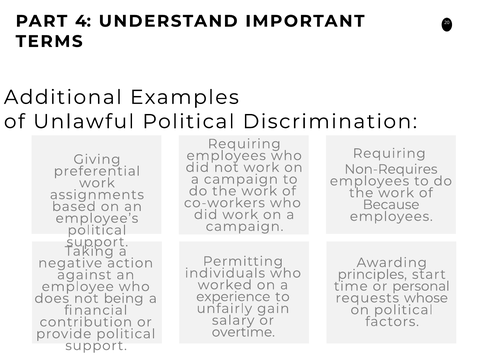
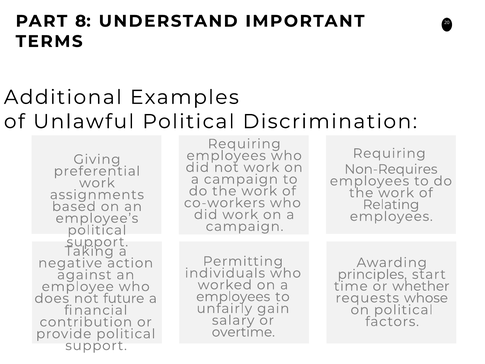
4: 4 -> 8
Because: Because -> Relating
personal: personal -> whether
experience at (233, 296): experience -> employees
being: being -> future
